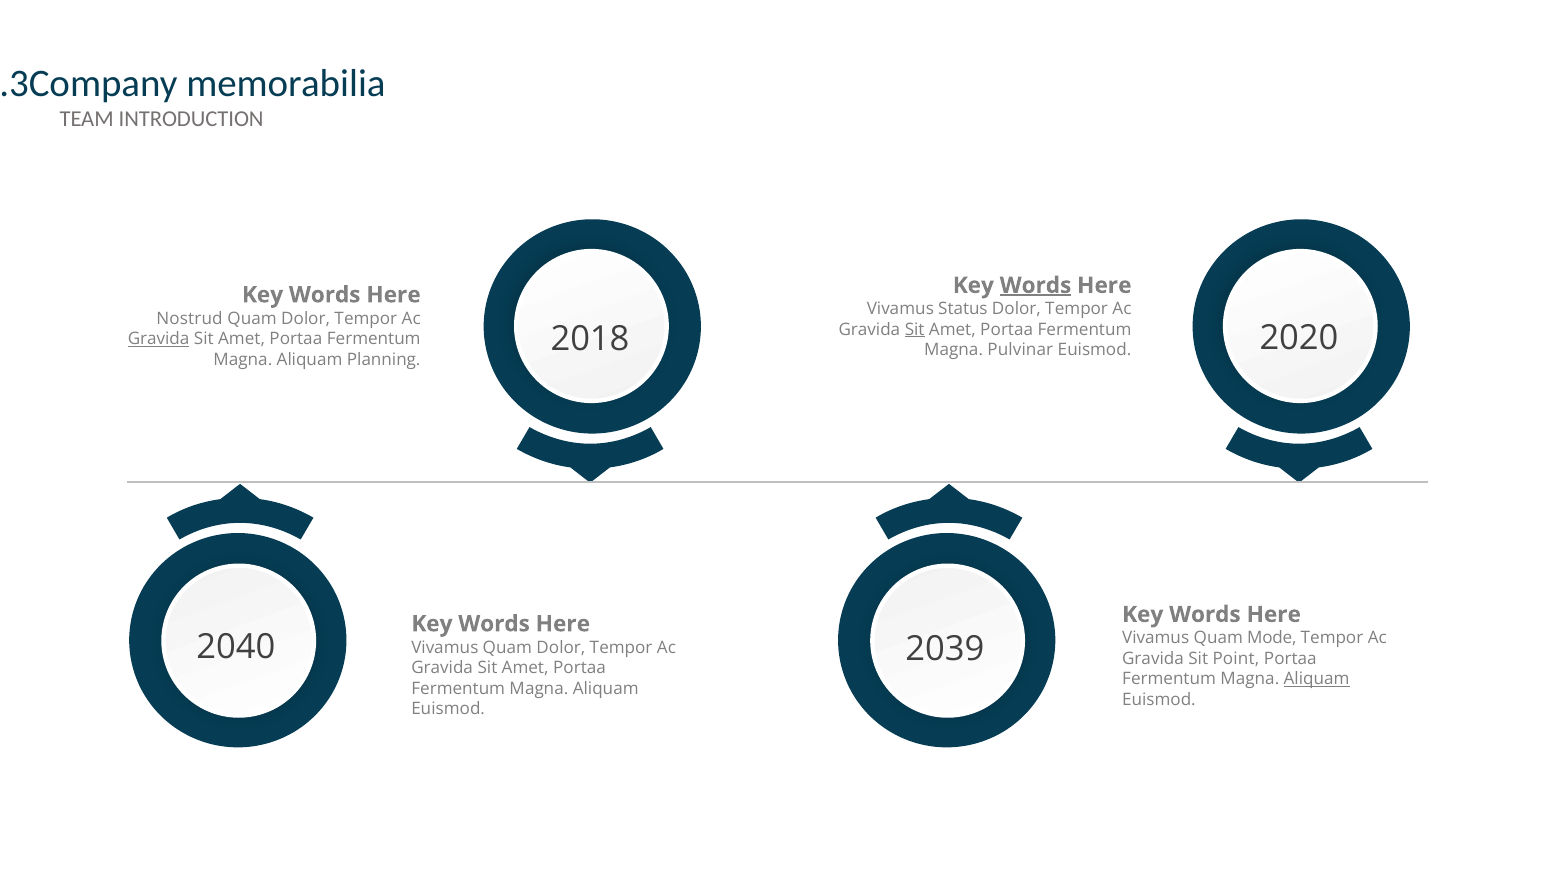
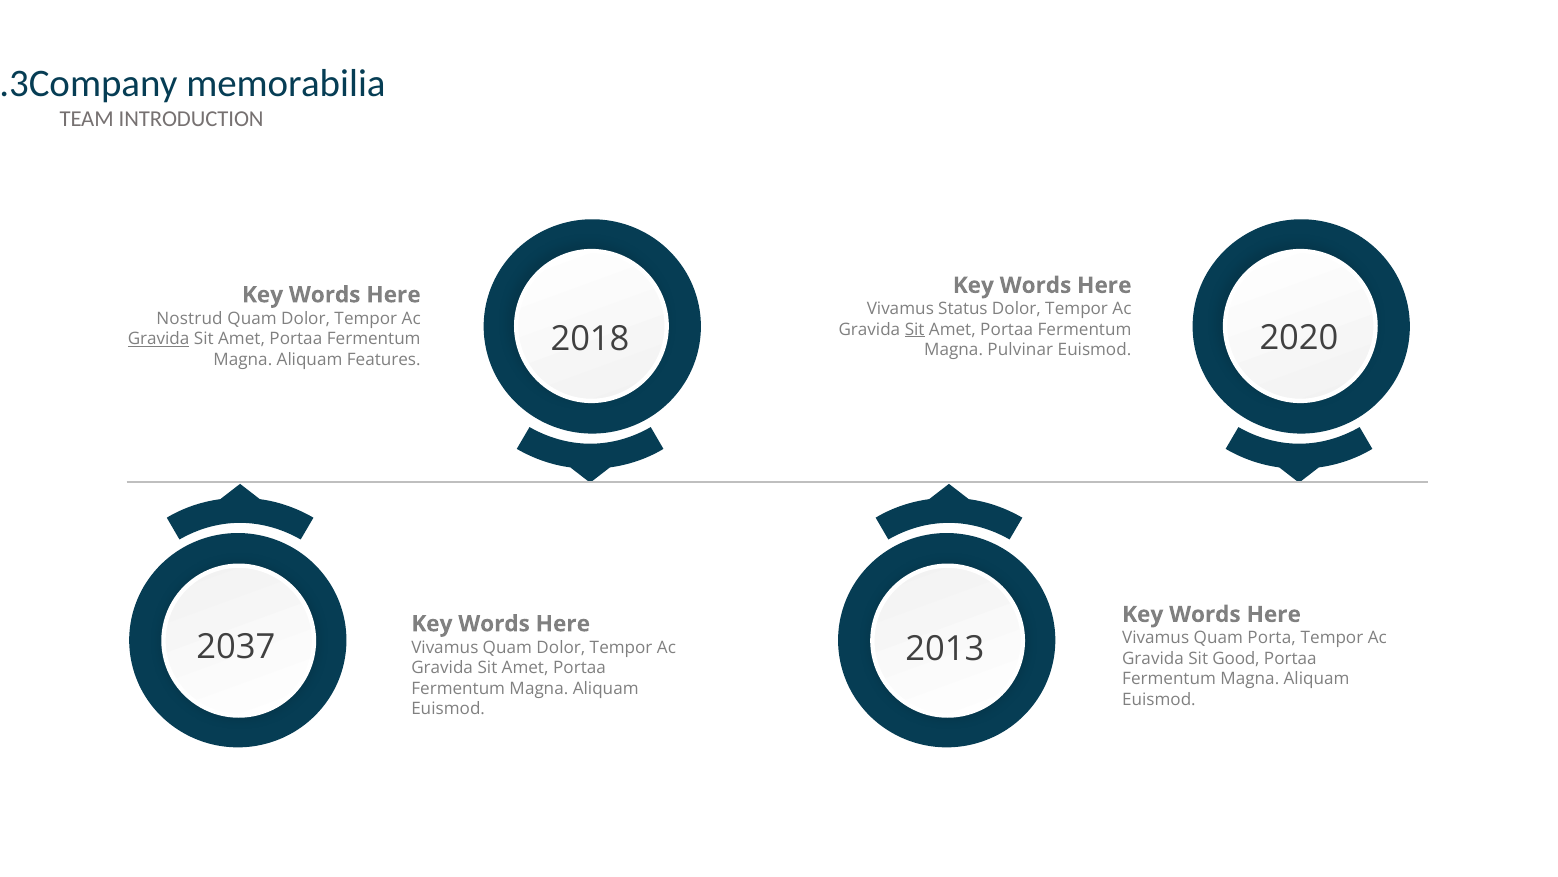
Words at (1036, 285) underline: present -> none
Planning: Planning -> Features
Mode: Mode -> Porta
2040: 2040 -> 2037
2039: 2039 -> 2013
Point: Point -> Good
Aliquam at (1317, 679) underline: present -> none
